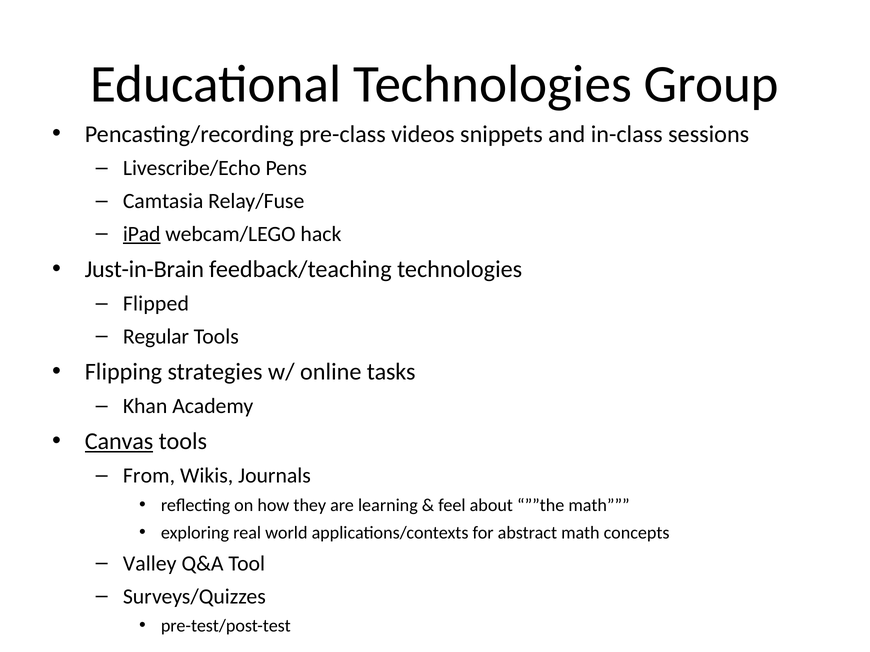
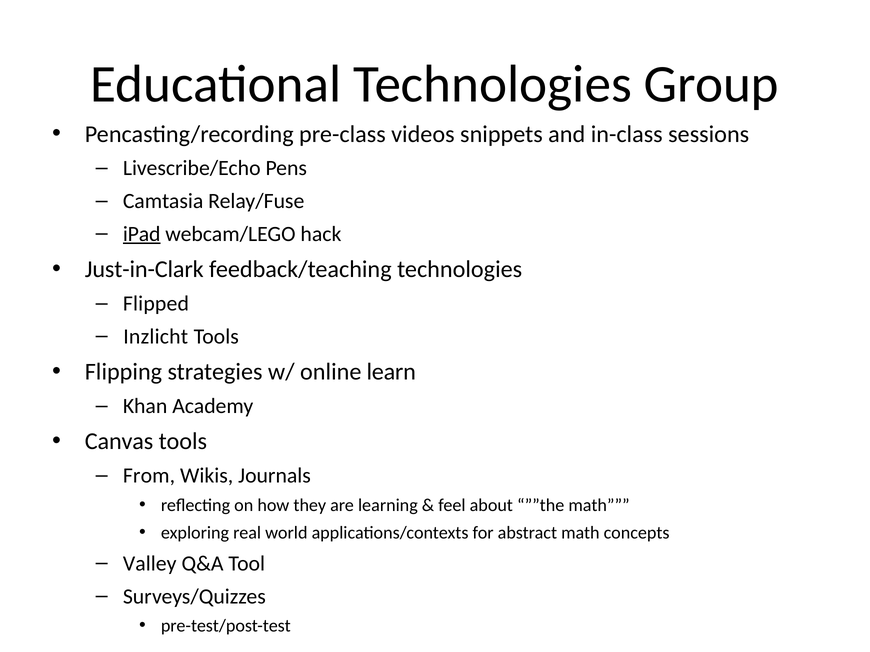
Just-in-Brain: Just-in-Brain -> Just-in-Clark
Regular: Regular -> Inzlicht
tasks: tasks -> learn
Canvas underline: present -> none
